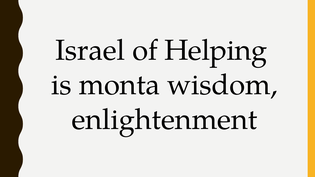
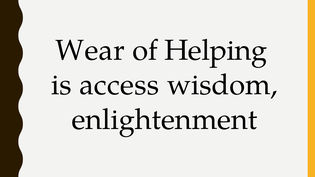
Israel: Israel -> Wear
monta: monta -> access
